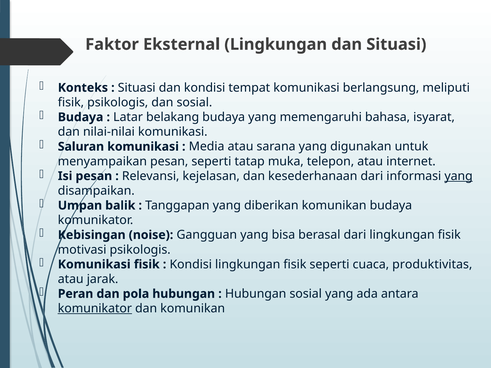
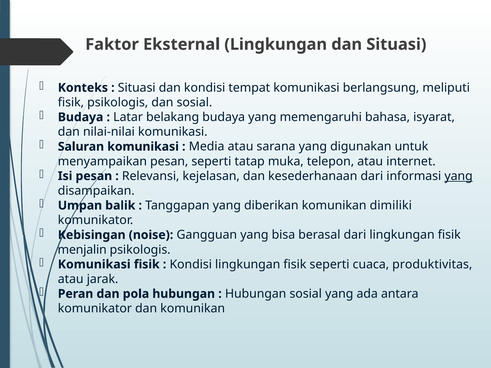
komunikan budaya: budaya -> dimiliki
motivasi: motivasi -> menjalin
komunikator at (95, 309) underline: present -> none
